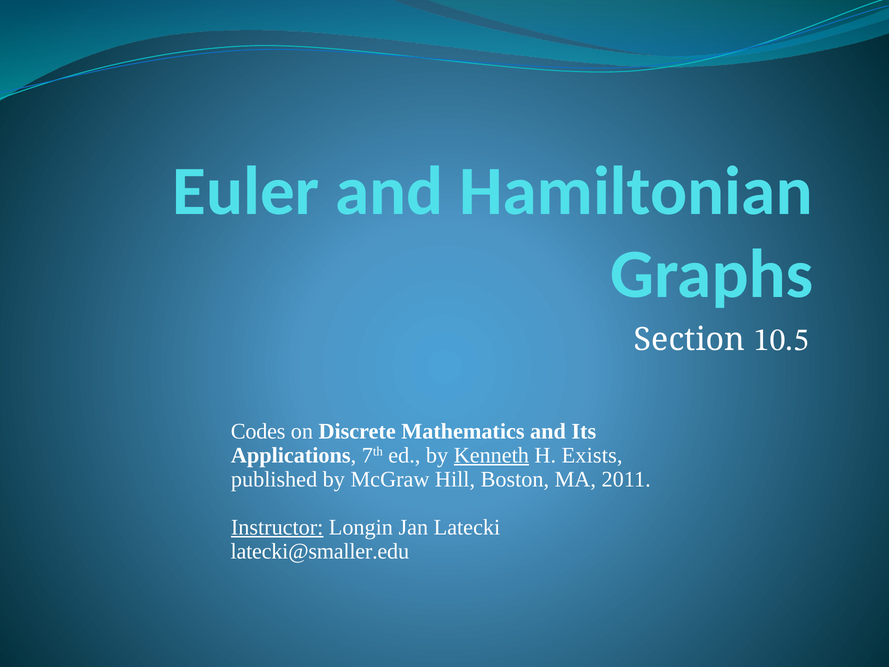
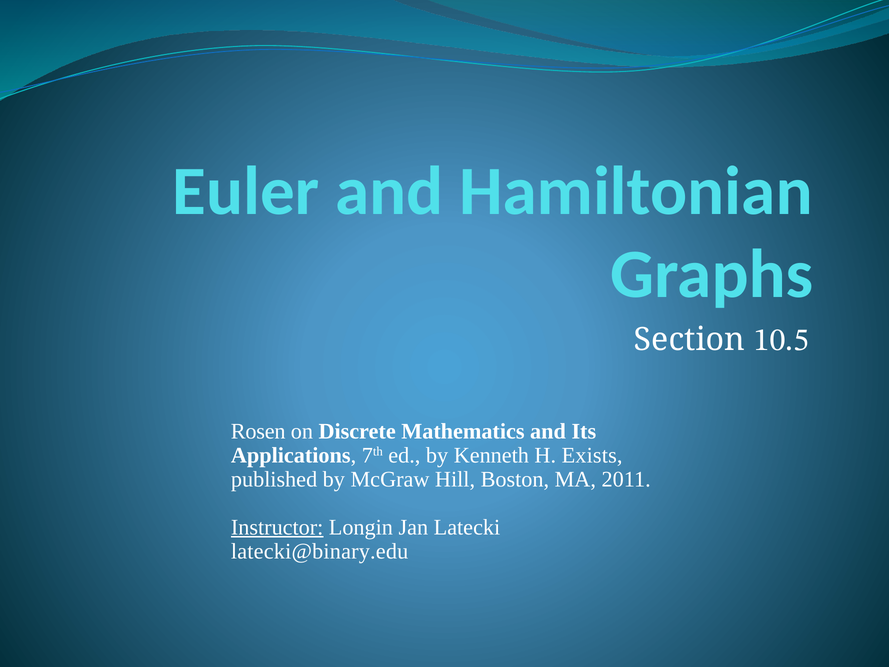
Codes: Codes -> Rosen
Kenneth underline: present -> none
latecki@smaller.edu: latecki@smaller.edu -> latecki@binary.edu
